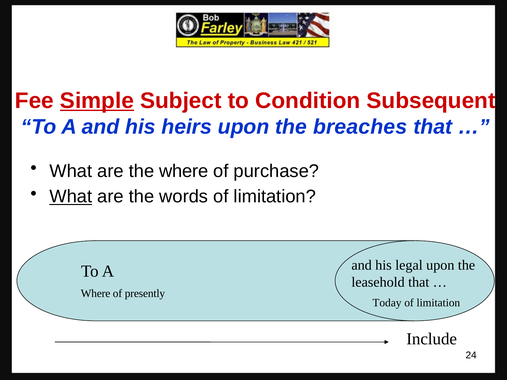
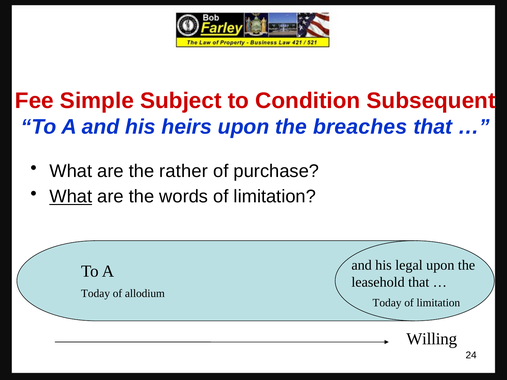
Simple underline: present -> none
the where: where -> rather
Where at (96, 294): Where -> Today
presently: presently -> allodium
Include: Include -> Willing
